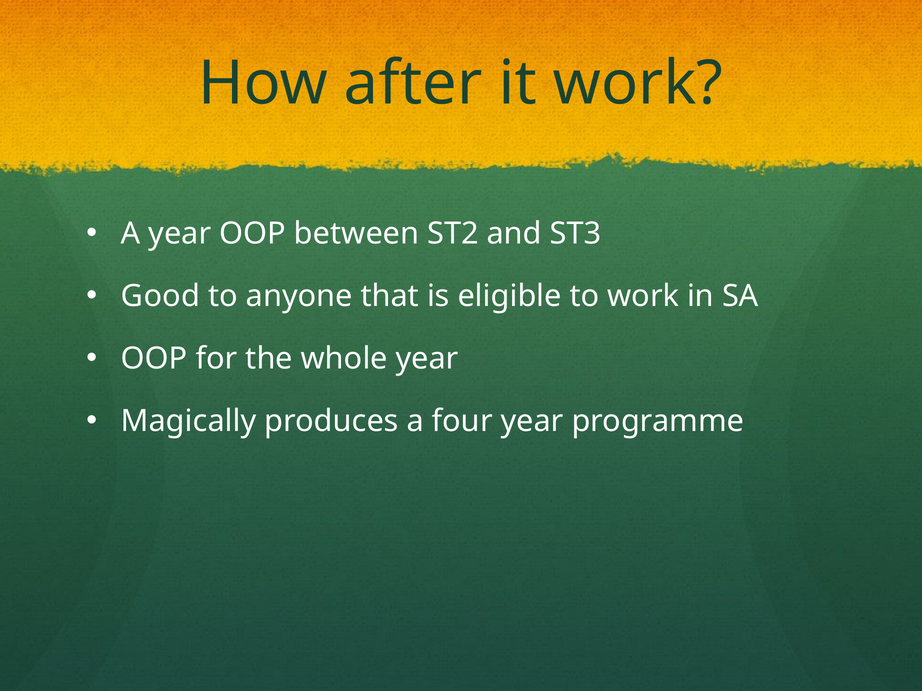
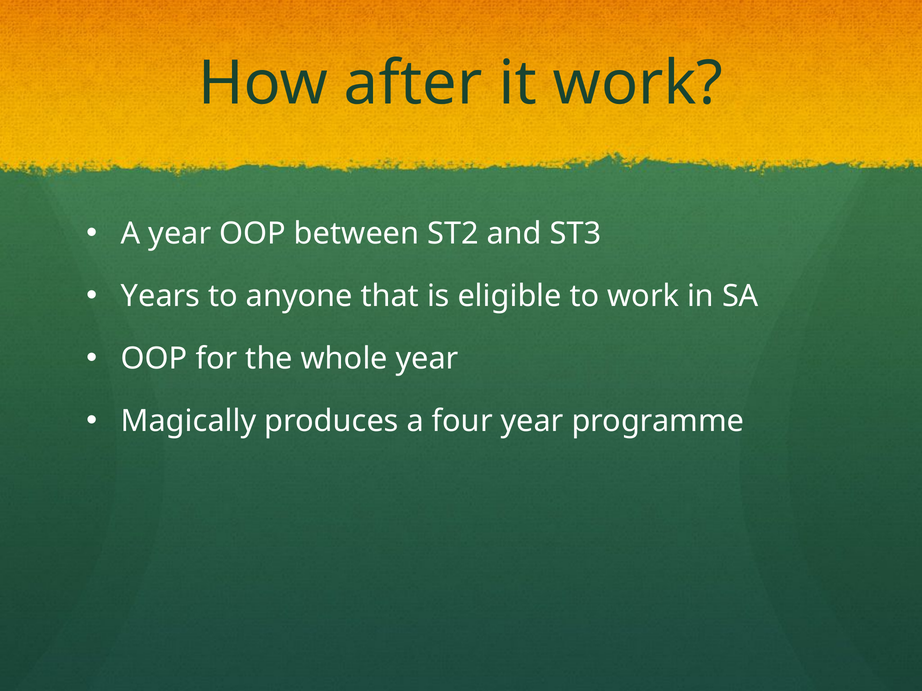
Good: Good -> Years
